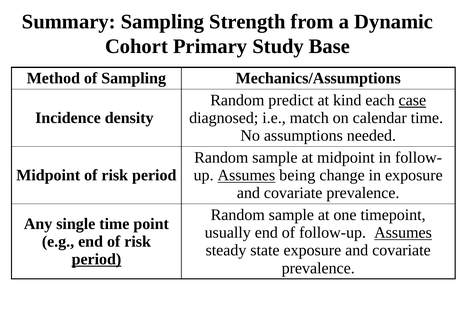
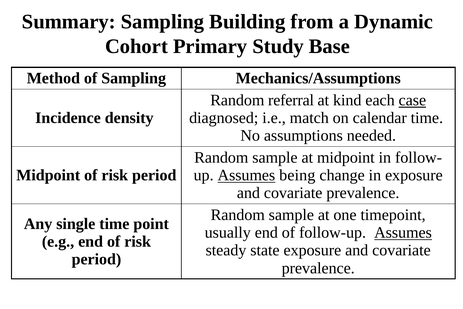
Strength: Strength -> Building
predict: predict -> referral
period at (96, 259) underline: present -> none
